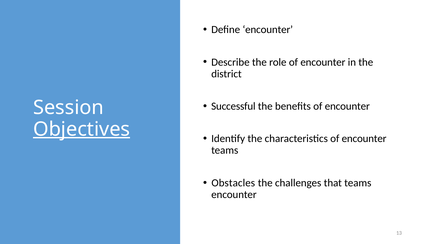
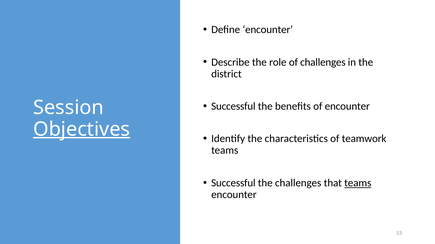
role of encounter: encounter -> challenges
characteristics of encounter: encounter -> teamwork
Obstacles at (233, 183): Obstacles -> Successful
teams at (358, 183) underline: none -> present
